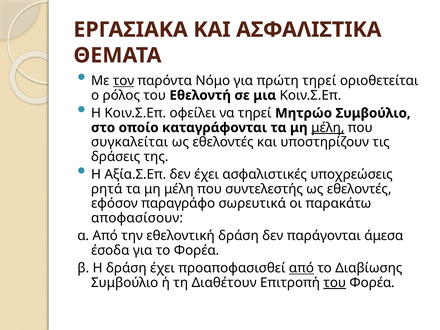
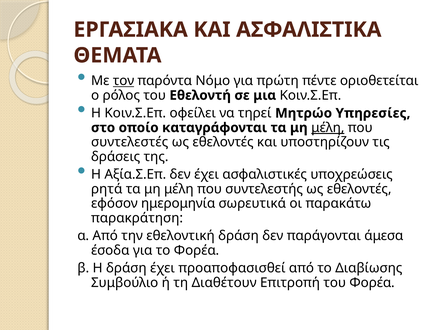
πρώτη τηρεί: τηρεί -> πέντε
Μητρώο Συμβούλιο: Συμβούλιο -> Υπηρεσίες
συγκαλείται: συγκαλείται -> συντελεστές
παραγράφο: παραγράφο -> ημερομηνία
αποφασίσουν: αποφασίσουν -> παρακράτηση
από at (301, 268) underline: present -> none
του at (335, 283) underline: present -> none
